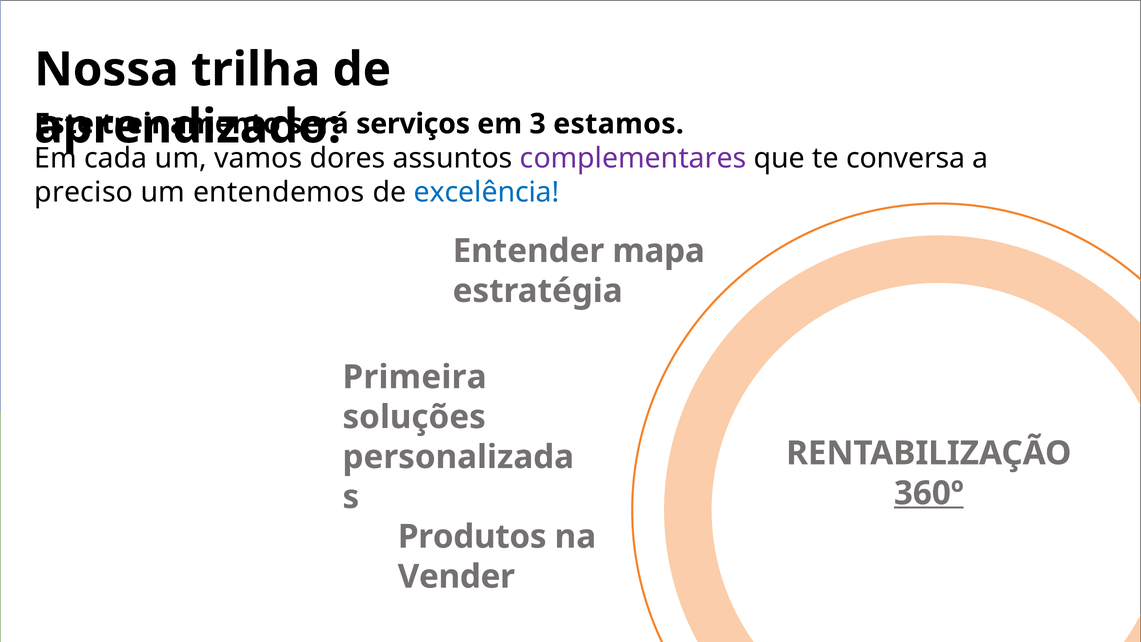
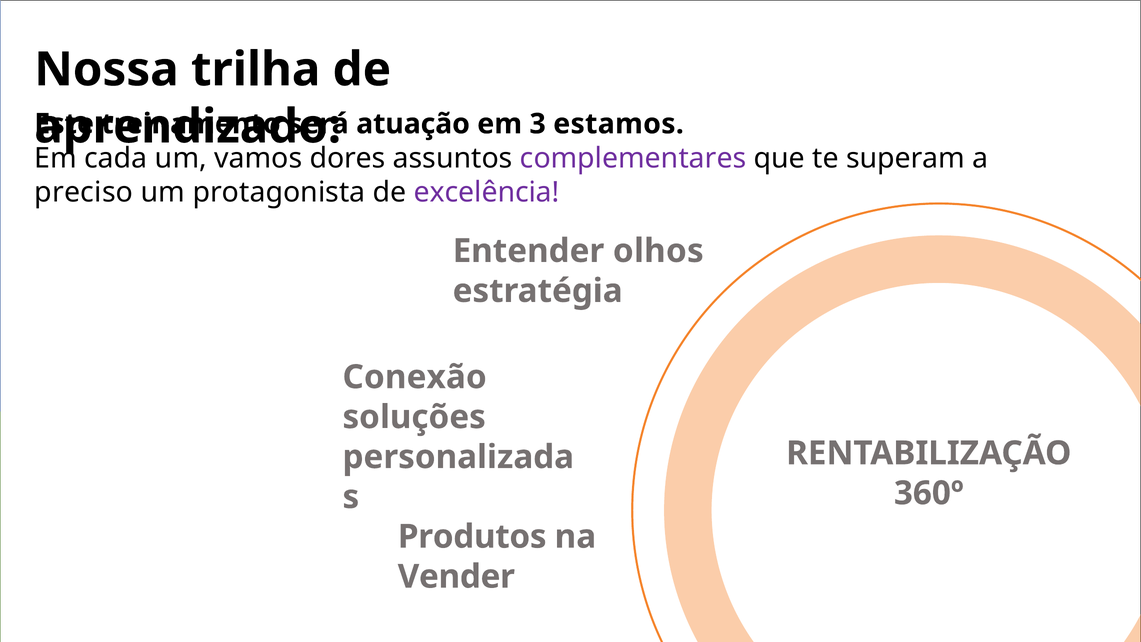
serviços: serviços -> atuação
conversa: conversa -> superam
entendemos: entendemos -> protagonista
excelência colour: blue -> purple
mapa: mapa -> olhos
Primeira: Primeira -> Conexão
360º underline: present -> none
